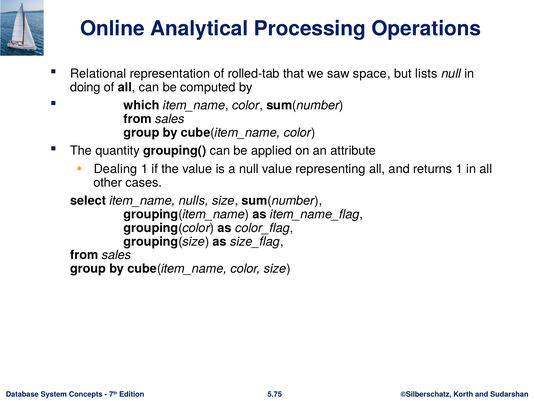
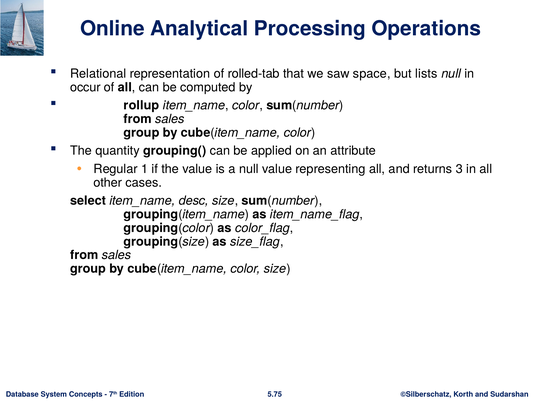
doing: doing -> occur
which: which -> rollup
Dealing: Dealing -> Regular
returns 1: 1 -> 3
nulls: nulls -> desc
